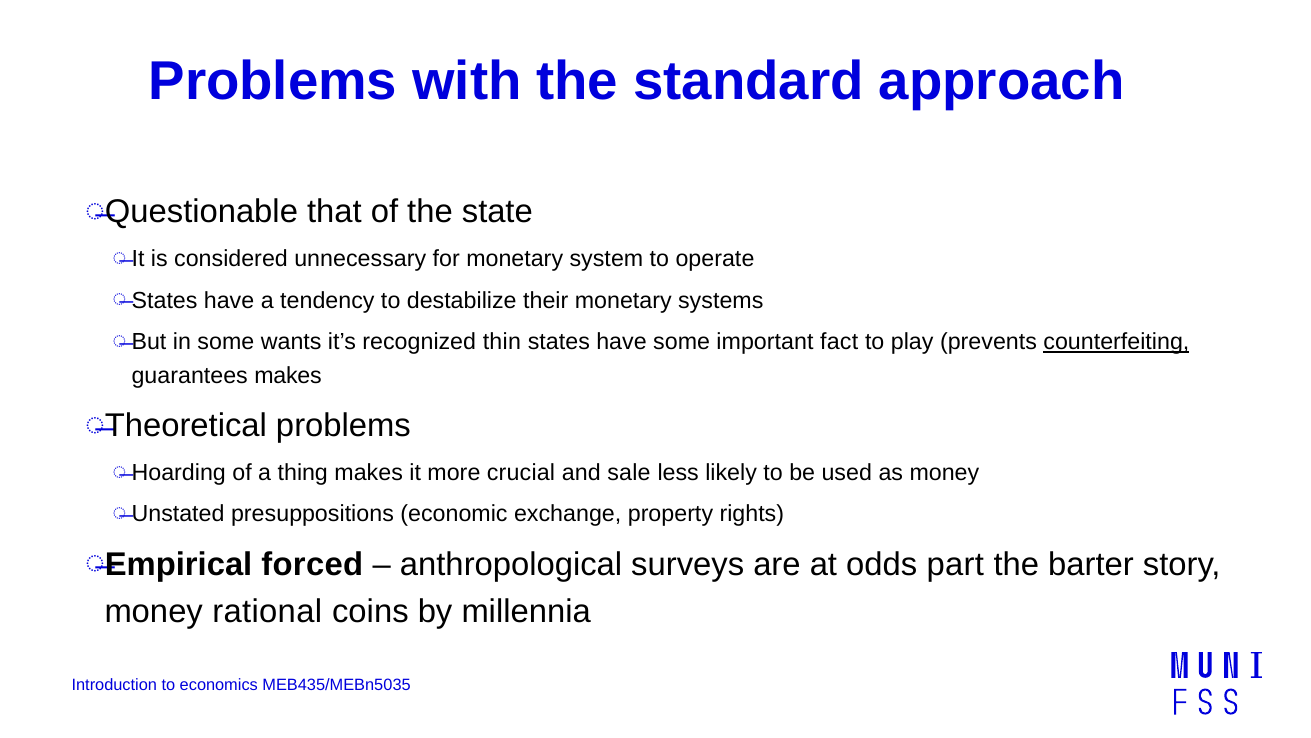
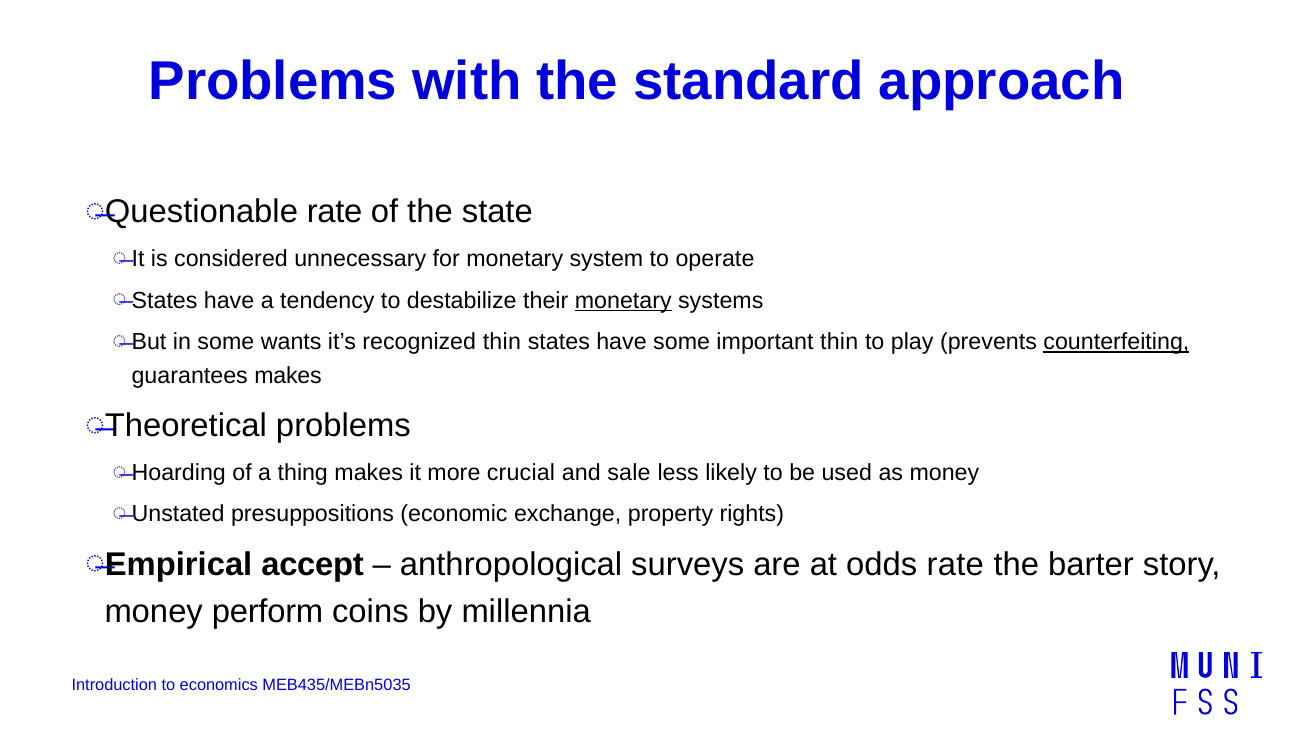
Questionable that: that -> rate
monetary at (623, 300) underline: none -> present
important fact: fact -> thin
forced: forced -> accept
odds part: part -> rate
rational: rational -> perform
